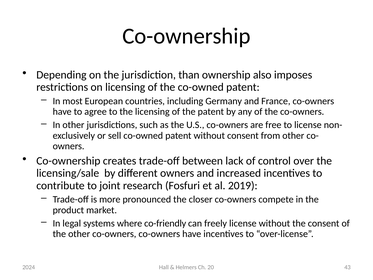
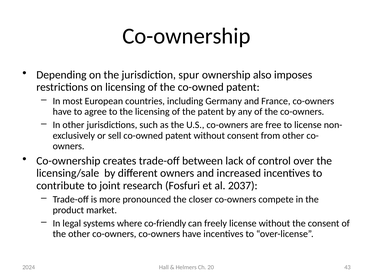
than: than -> spur
2019: 2019 -> 2037
